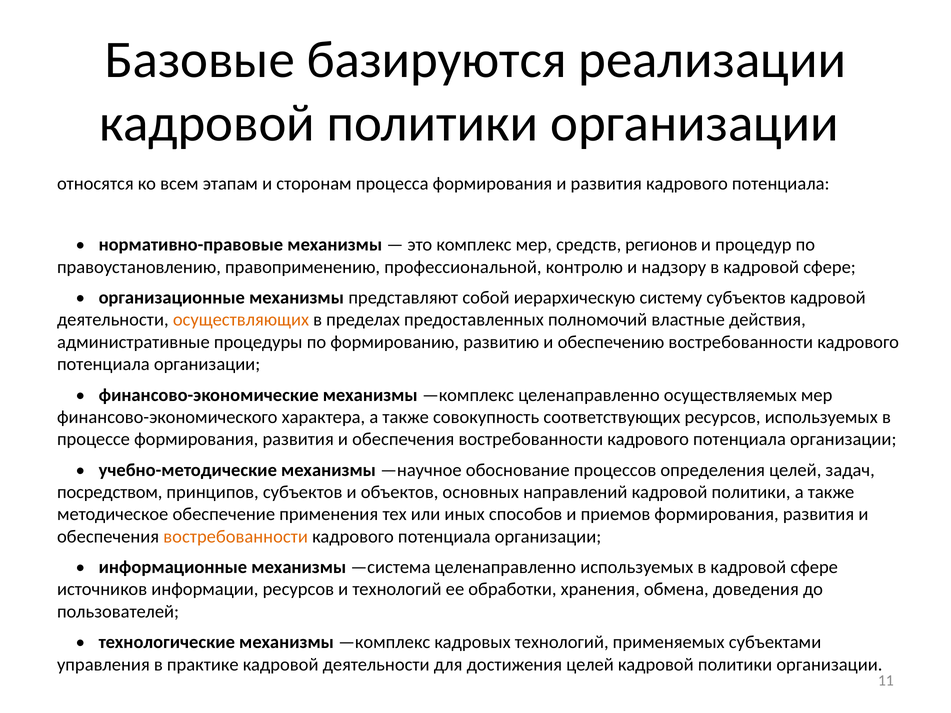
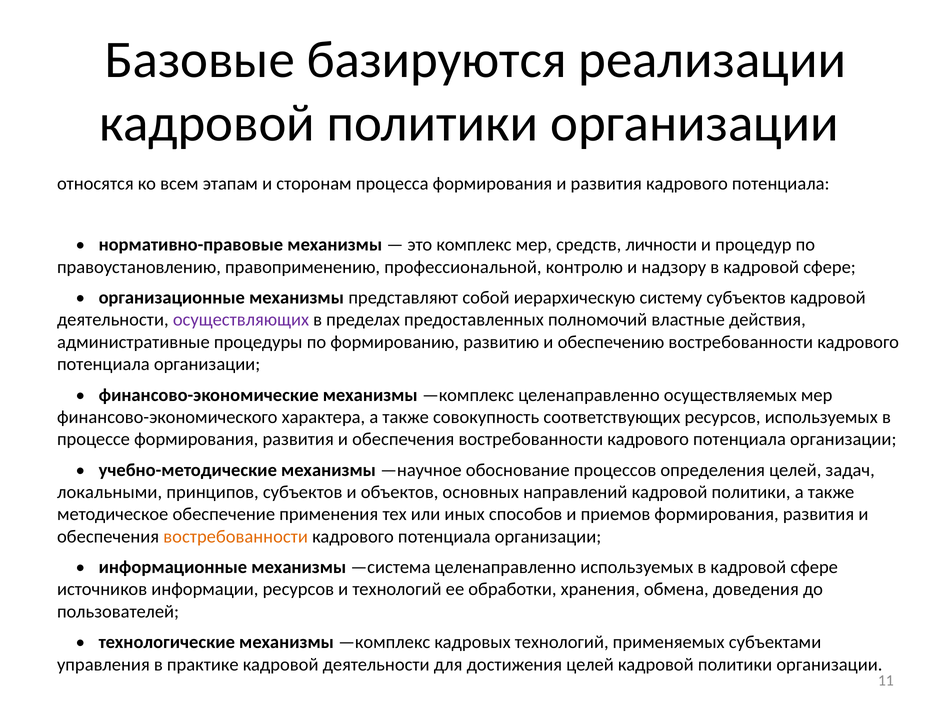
регионов: регионов -> личности
осуществляющих colour: orange -> purple
посредством: посредством -> локальными
